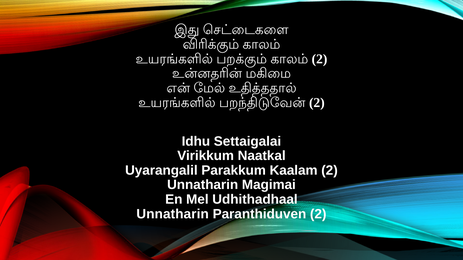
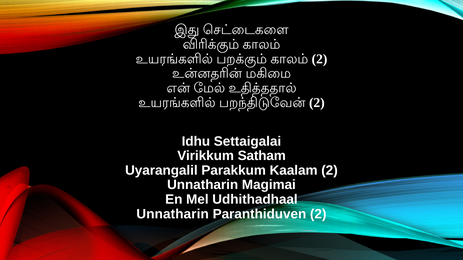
Naatkal: Naatkal -> Satham
